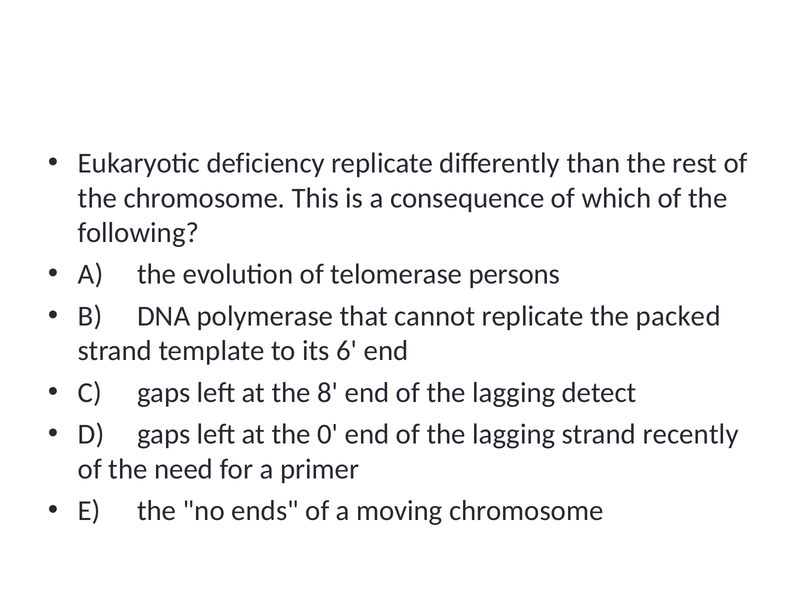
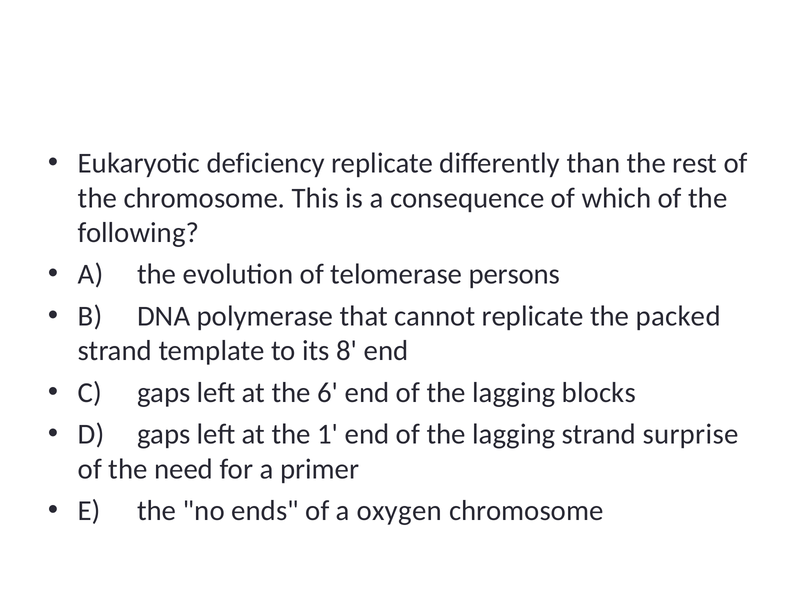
6: 6 -> 8
8: 8 -> 6
detect: detect -> blocks
0: 0 -> 1
recently: recently -> surprise
moving: moving -> oxygen
